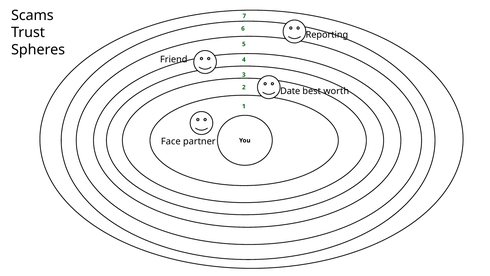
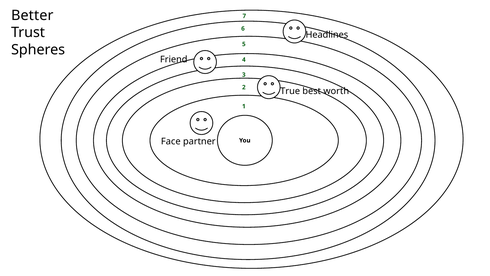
Scams: Scams -> Better
Reporting: Reporting -> Headlines
Date: Date -> True
